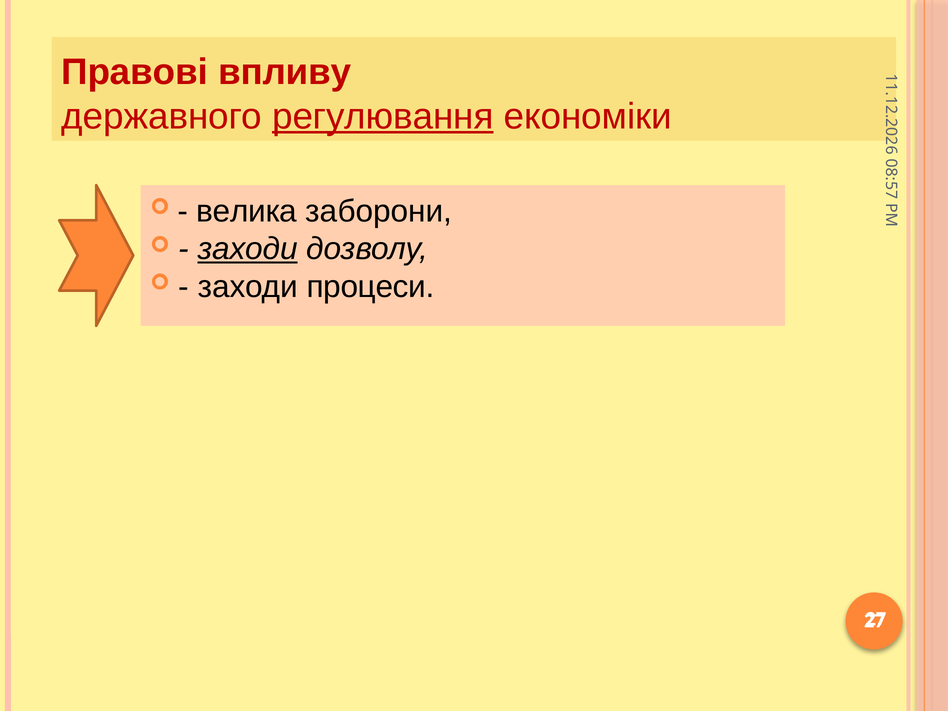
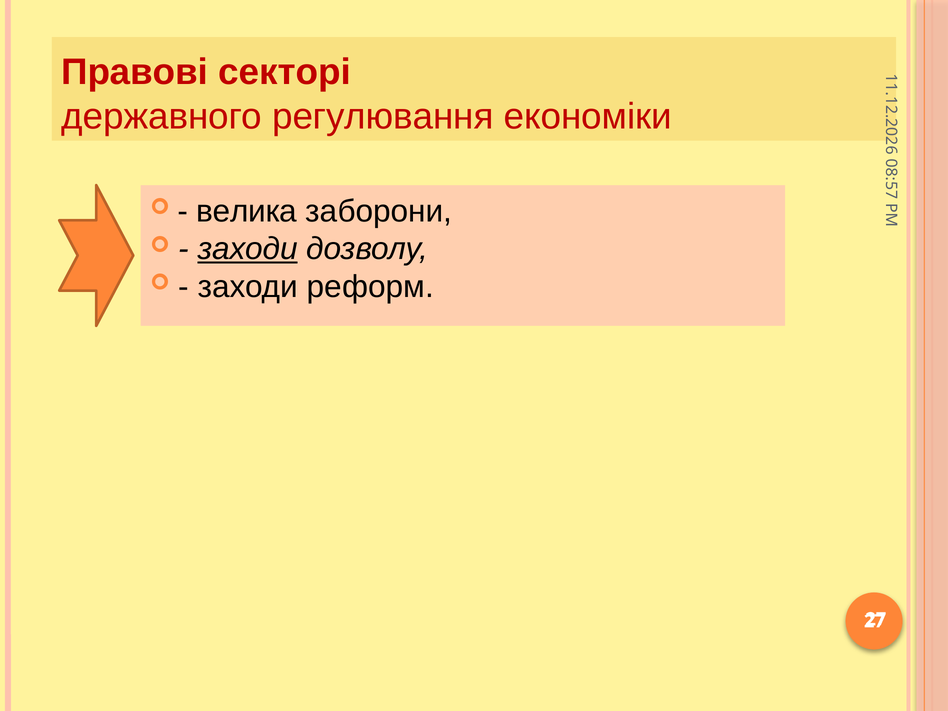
впливу: впливу -> секторі
регулювання underline: present -> none
процеси: процеси -> реформ
